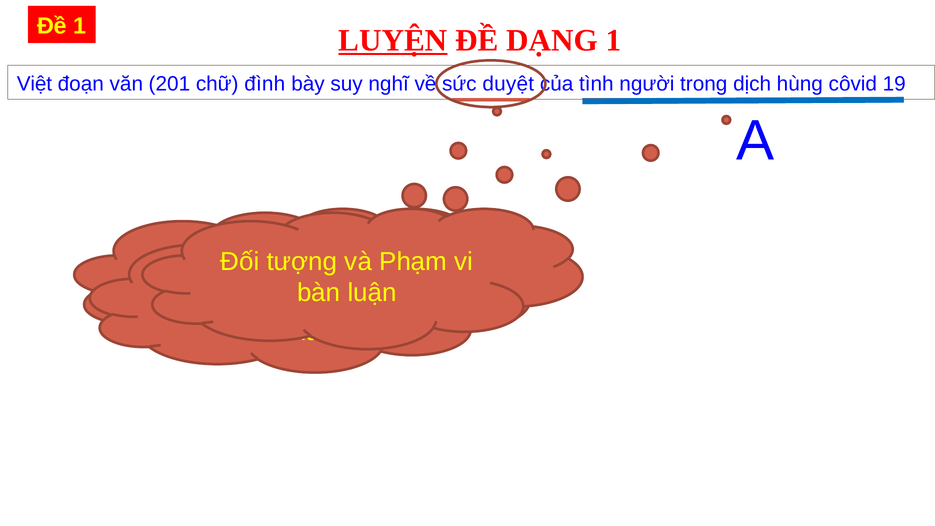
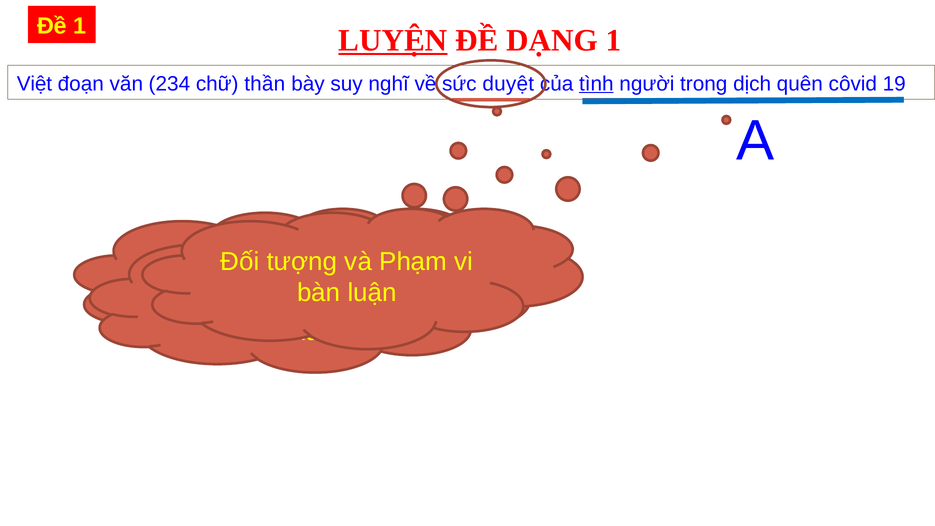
201: 201 -> 234
đình: đình -> thần
tình underline: none -> present
hùng: hùng -> quên
